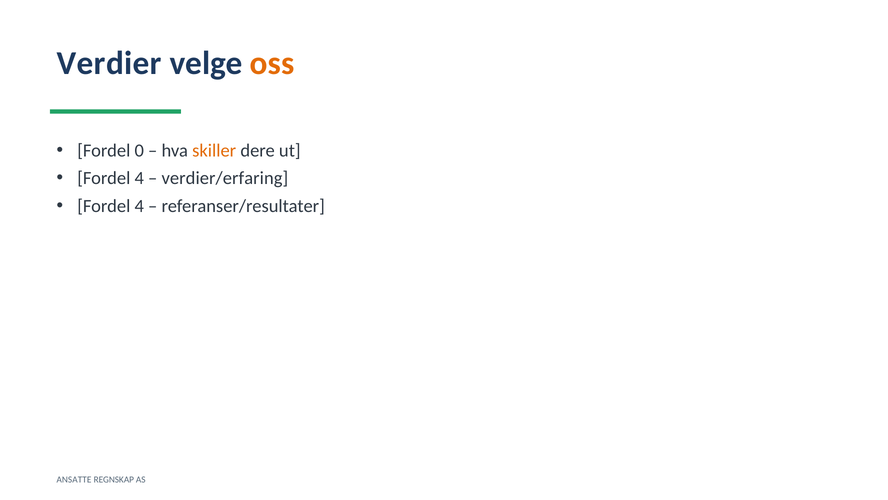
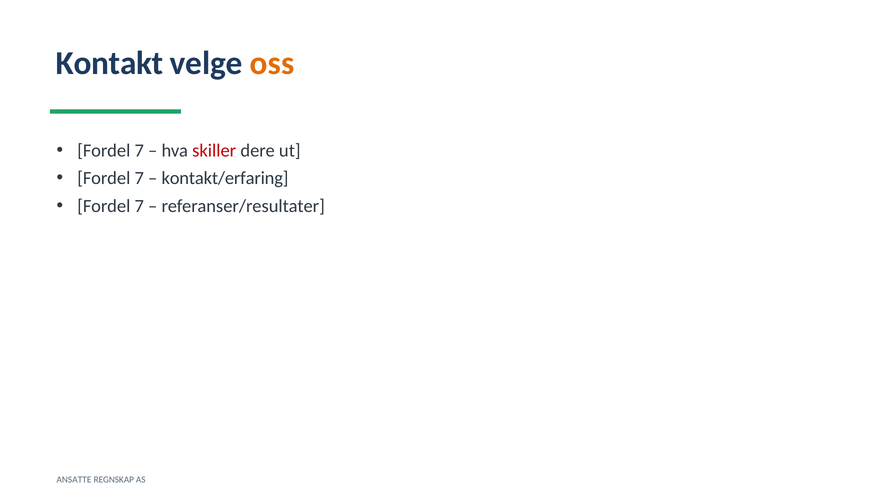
Verdier: Verdier -> Kontakt
0 at (139, 150): 0 -> 7
skiller colour: orange -> red
4 at (139, 178): 4 -> 7
verdier/erfaring: verdier/erfaring -> kontakt/erfaring
4 at (139, 206): 4 -> 7
